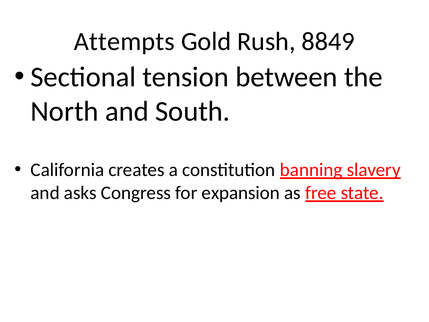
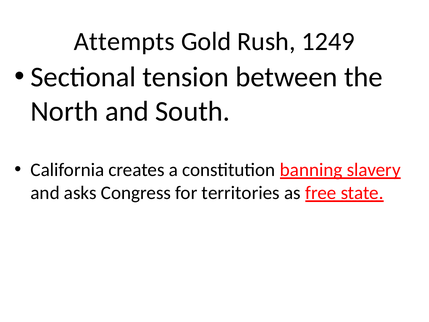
8849: 8849 -> 1249
expansion: expansion -> territories
